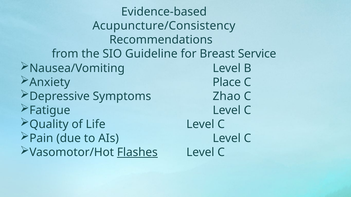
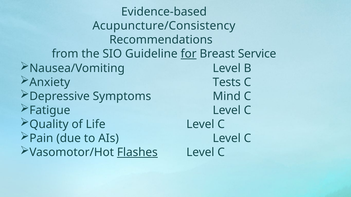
for underline: none -> present
Place: Place -> Tests
Zhao: Zhao -> Mind
